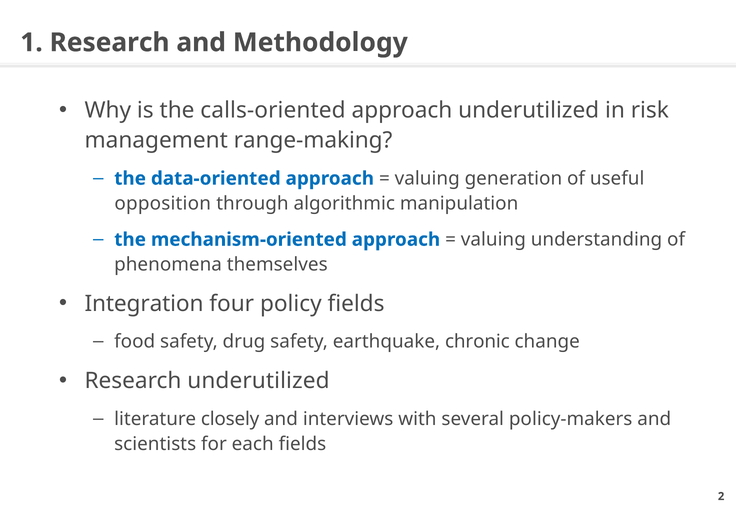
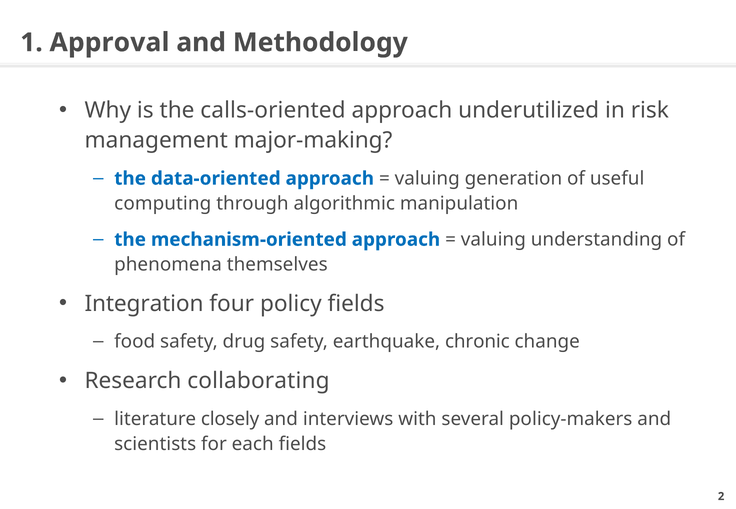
1 Research: Research -> Approval
range-making: range-making -> major-making
opposition: opposition -> computing
Research underutilized: underutilized -> collaborating
